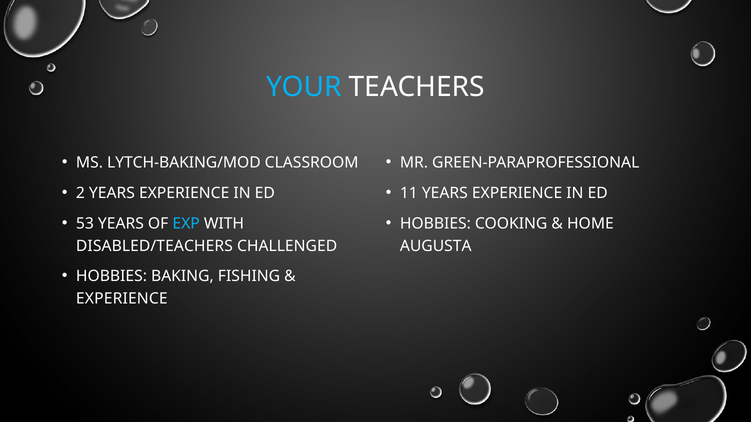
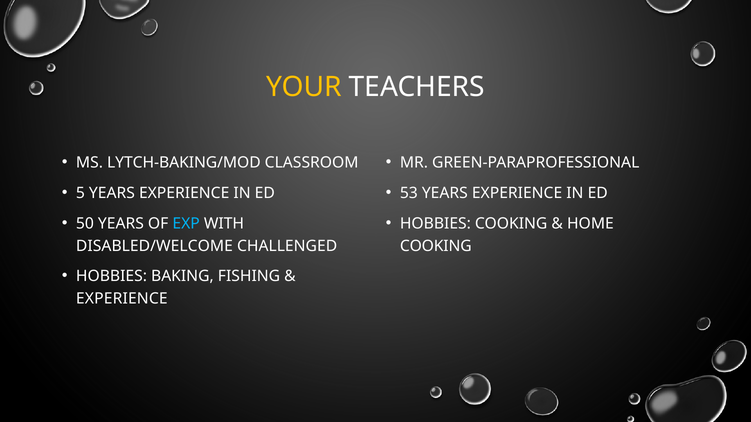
YOUR colour: light blue -> yellow
2: 2 -> 5
11: 11 -> 53
53: 53 -> 50
DISABLED/TEACHERS: DISABLED/TEACHERS -> DISABLED/WELCOME
AUGUSTA at (436, 246): AUGUSTA -> COOKING
